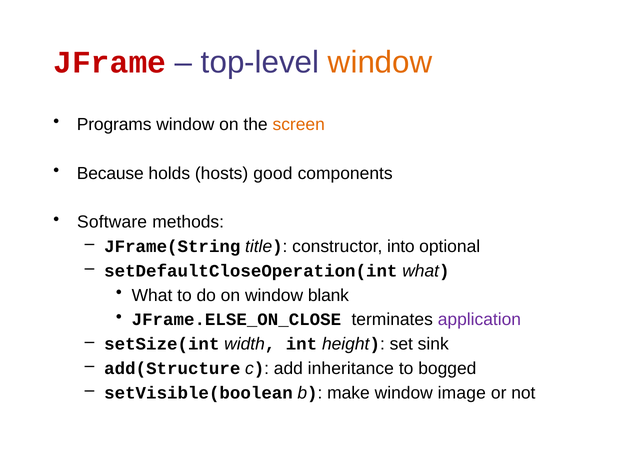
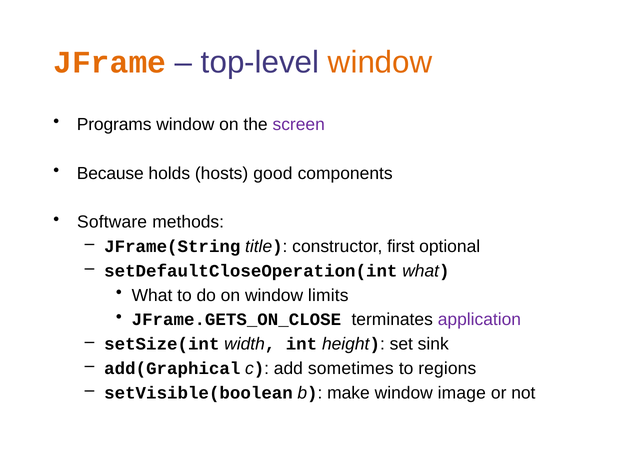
JFrame colour: red -> orange
screen colour: orange -> purple
into: into -> first
blank: blank -> limits
JFrame.ELSE_ON_CLOSE: JFrame.ELSE_ON_CLOSE -> JFrame.GETS_ON_CLOSE
add(Structure: add(Structure -> add(Graphical
inheritance: inheritance -> sometimes
bogged: bogged -> regions
